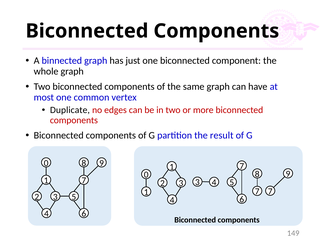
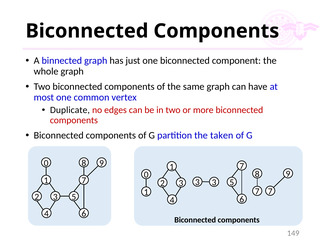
result: result -> taken
4 at (214, 182): 4 -> 3
